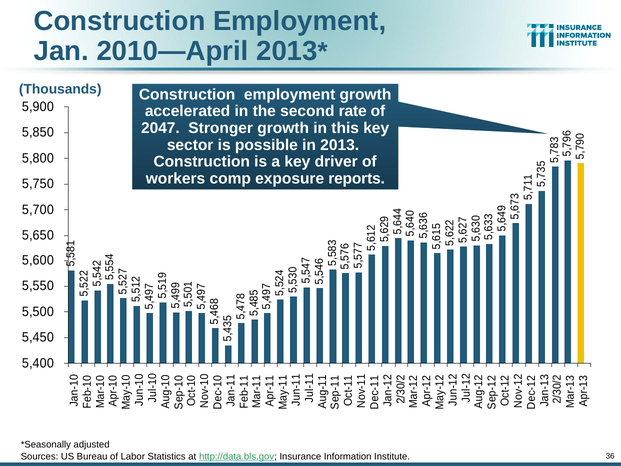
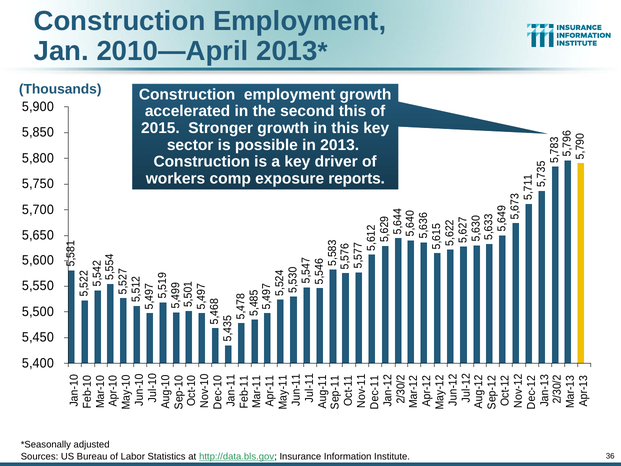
second rate: rate -> this
2047: 2047 -> 2015
